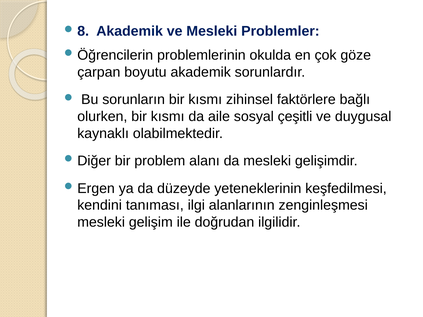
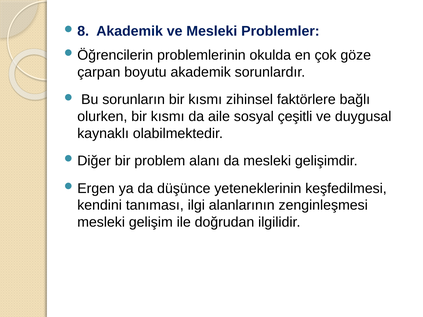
düzeyde: düzeyde -> düşünce
